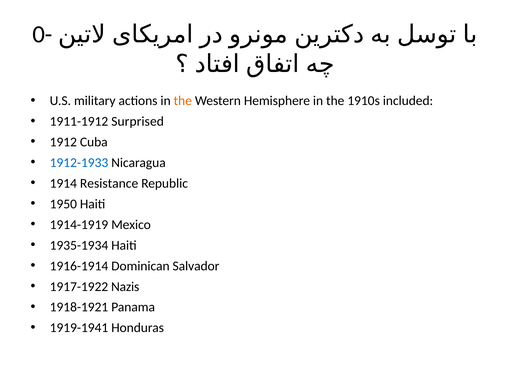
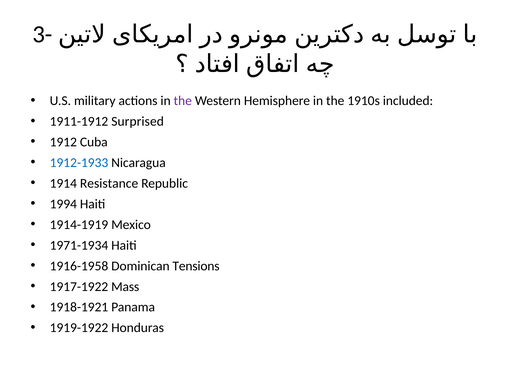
0-: 0- -> 3-
the at (183, 101) colour: orange -> purple
1950: 1950 -> 1994
1935-1934: 1935-1934 -> 1971-1934
1916-1914: 1916-1914 -> 1916-1958
Salvador: Salvador -> Tensions
Nazis: Nazis -> Mass
1919-1941: 1919-1941 -> 1919-1922
